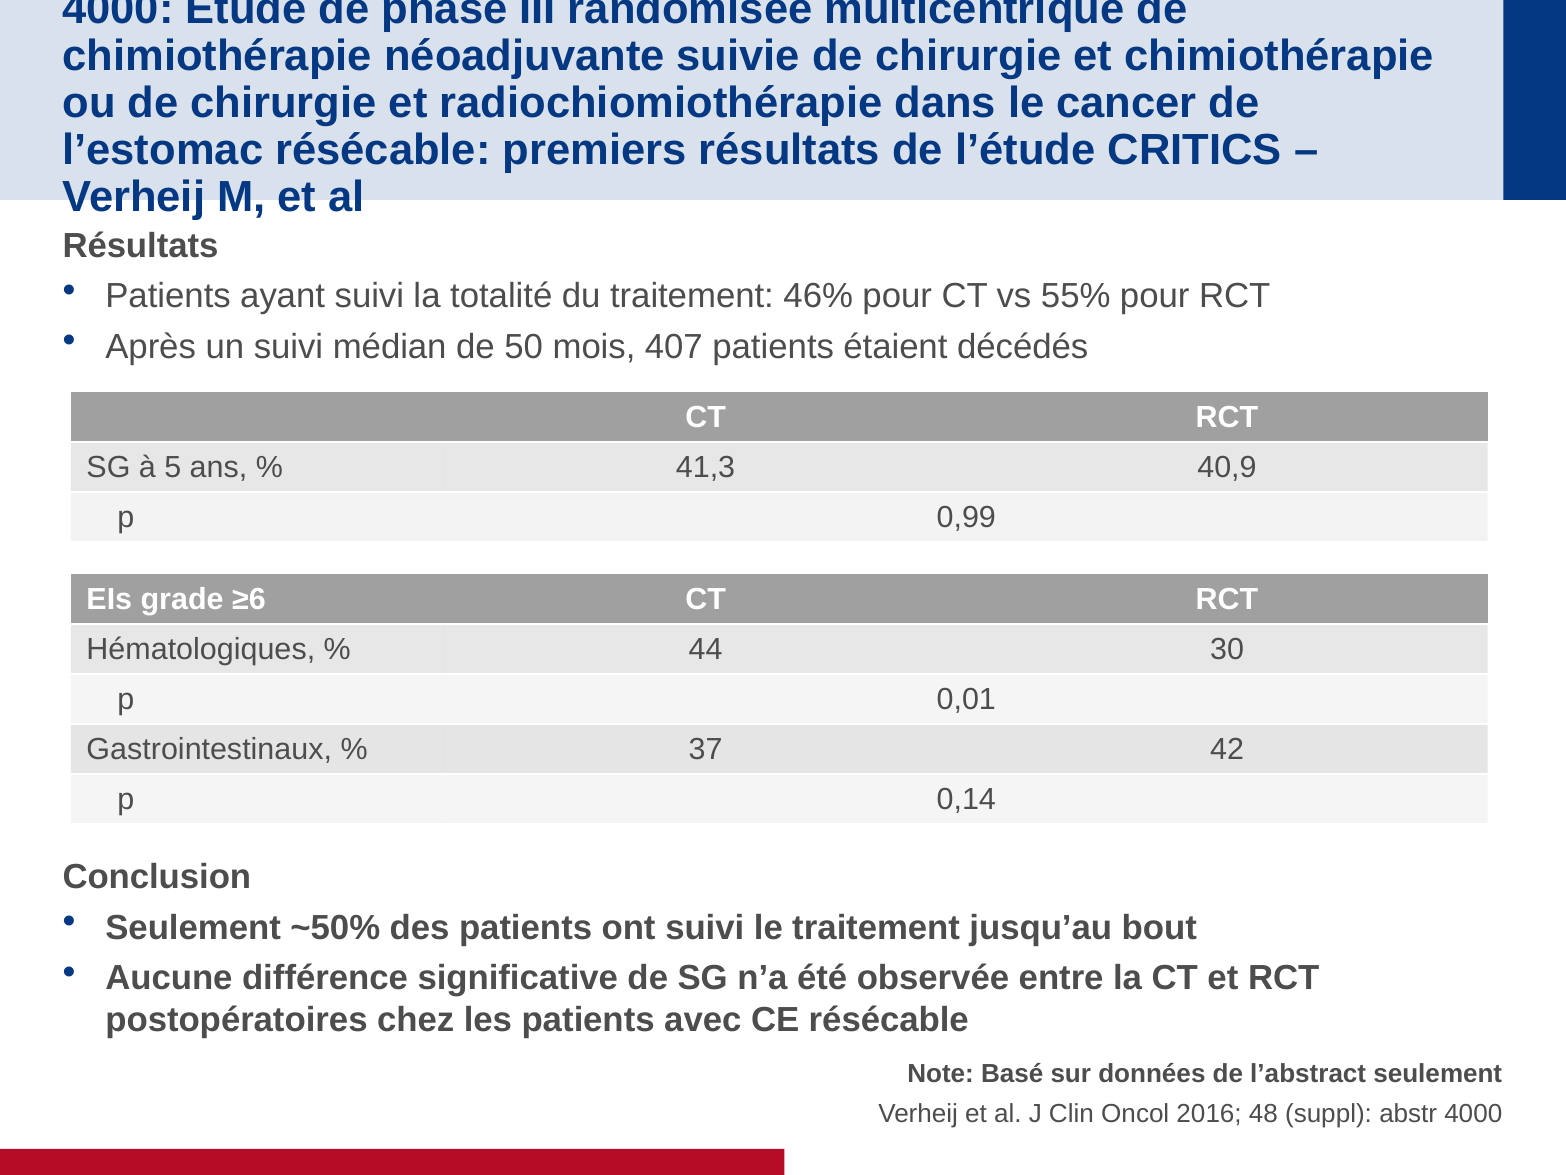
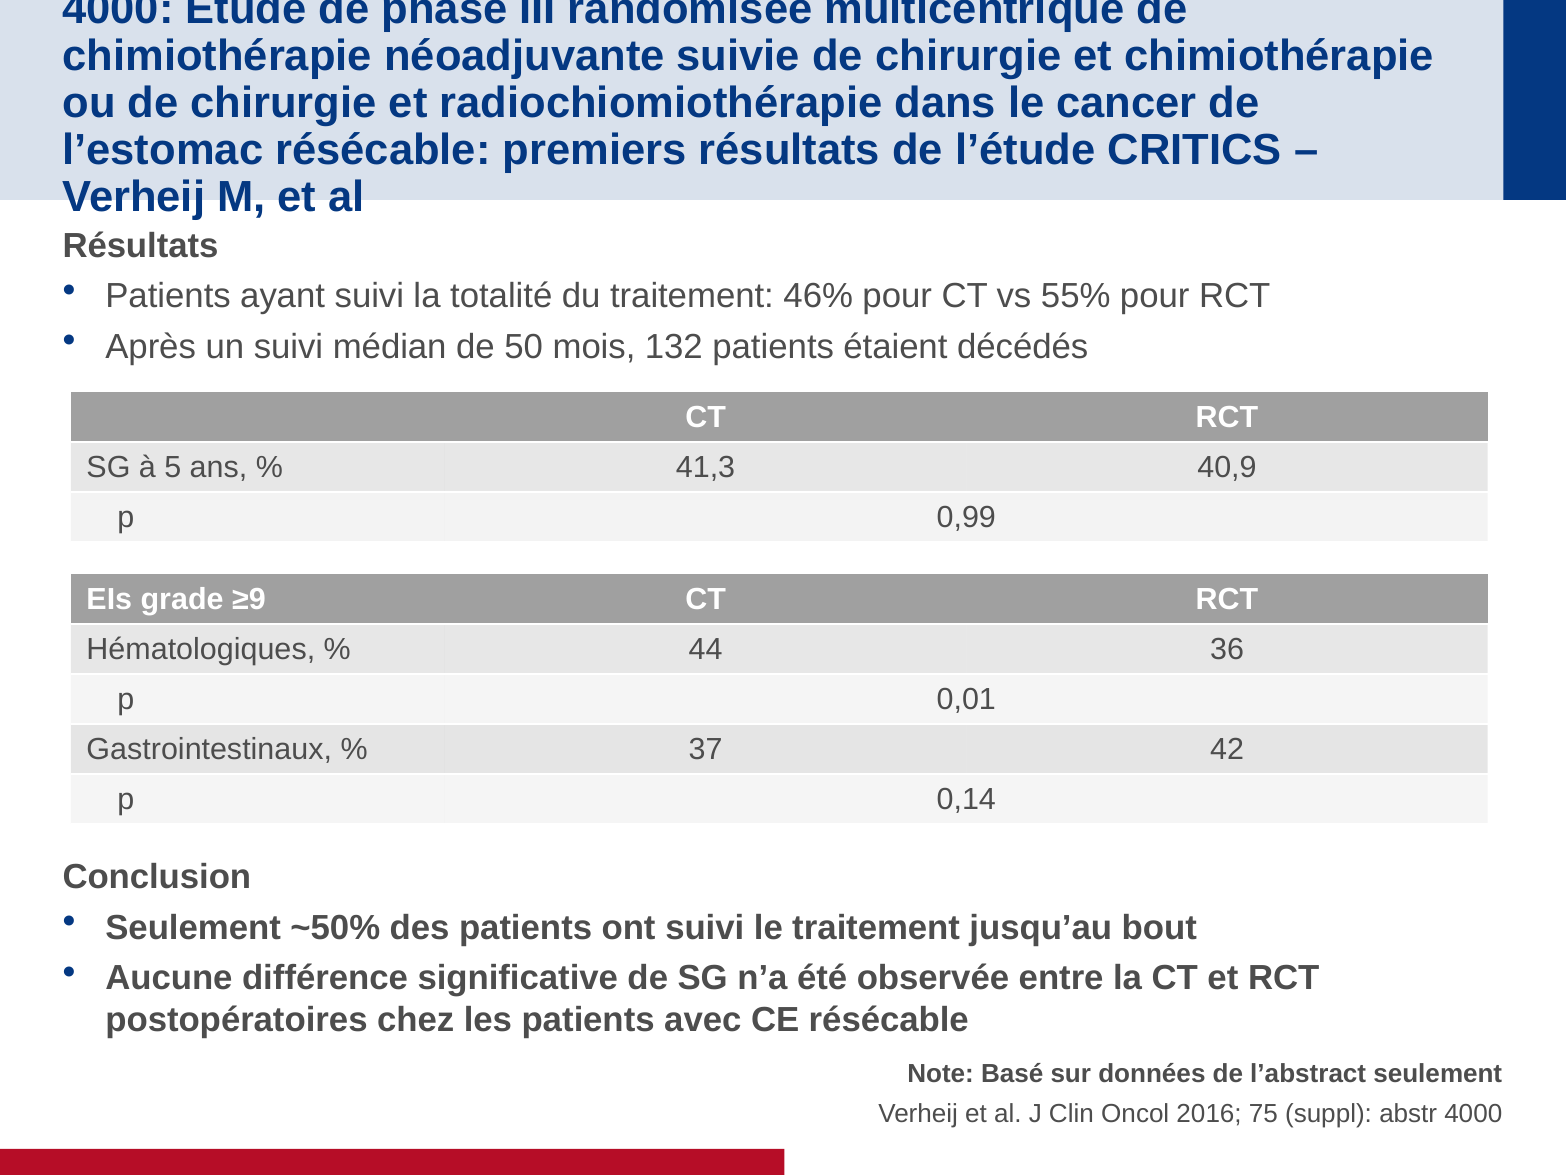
407: 407 -> 132
≥6: ≥6 -> ≥9
30: 30 -> 36
48: 48 -> 75
